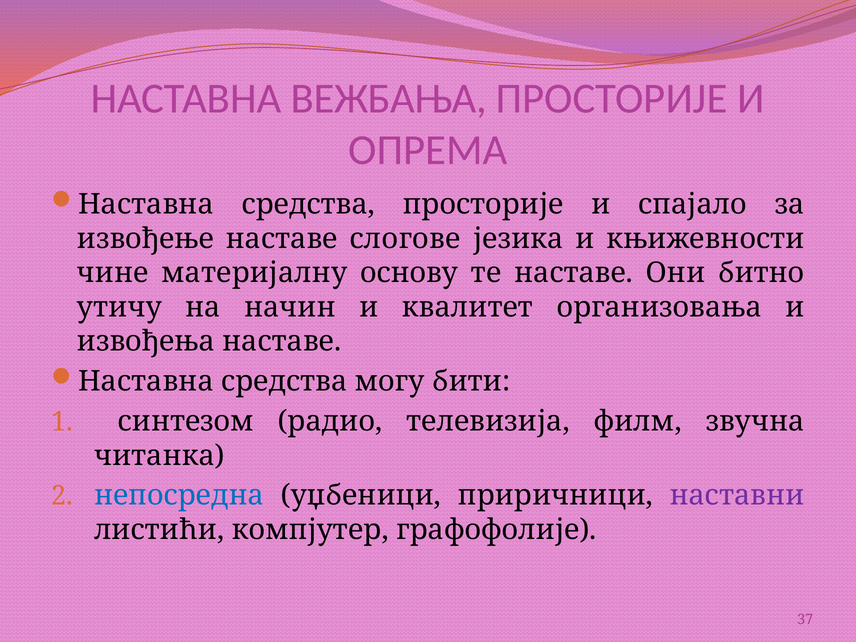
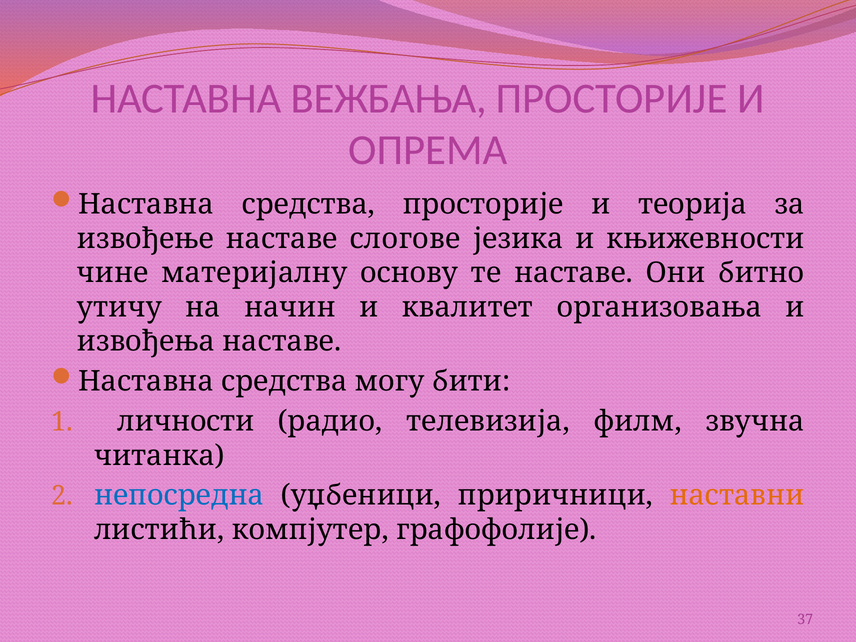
спајало: спајало -> теорија
синтезом: синтезом -> личности
наставни colour: purple -> orange
